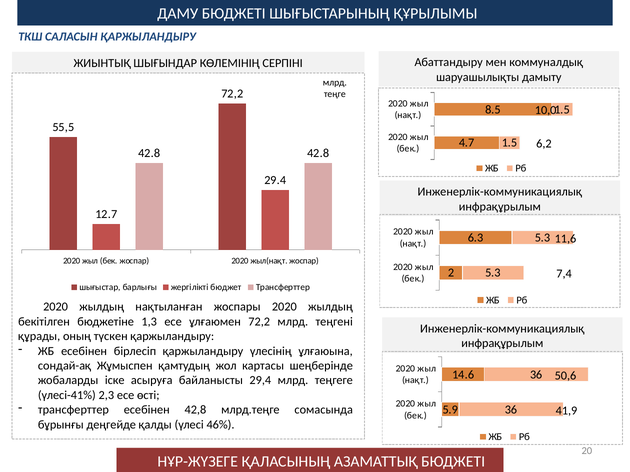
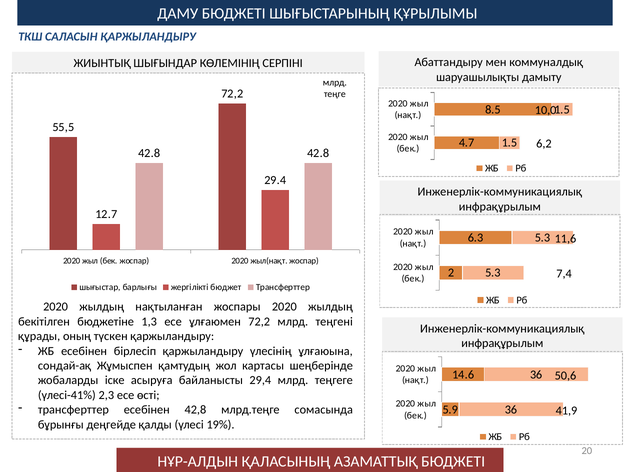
46%: 46% -> 19%
НҰР-ЖҮЗЕГЕ: НҰР-ЖҮЗЕГЕ -> НҰР-АЛДЫН
